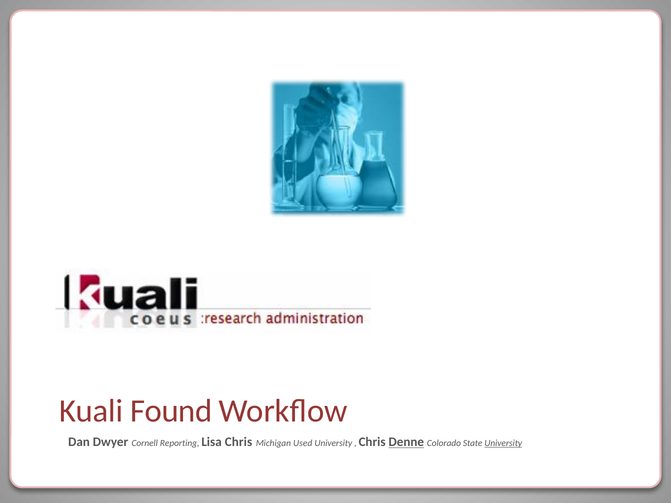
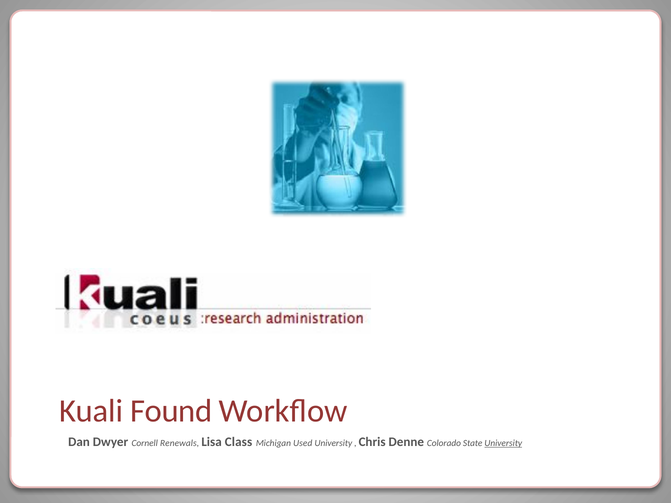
Reporting: Reporting -> Renewals
Lisa Chris: Chris -> Class
Denne underline: present -> none
